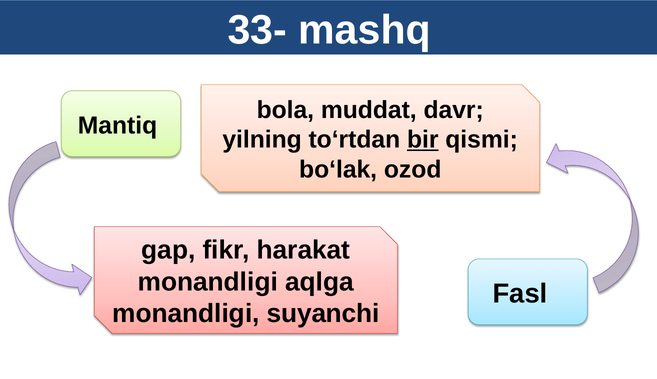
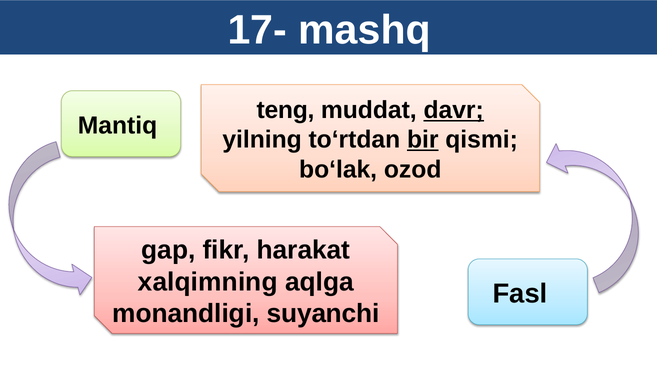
33-: 33- -> 17-
bola: bola -> teng
davr underline: none -> present
monandligi at (208, 281): monandligi -> xalqimning
